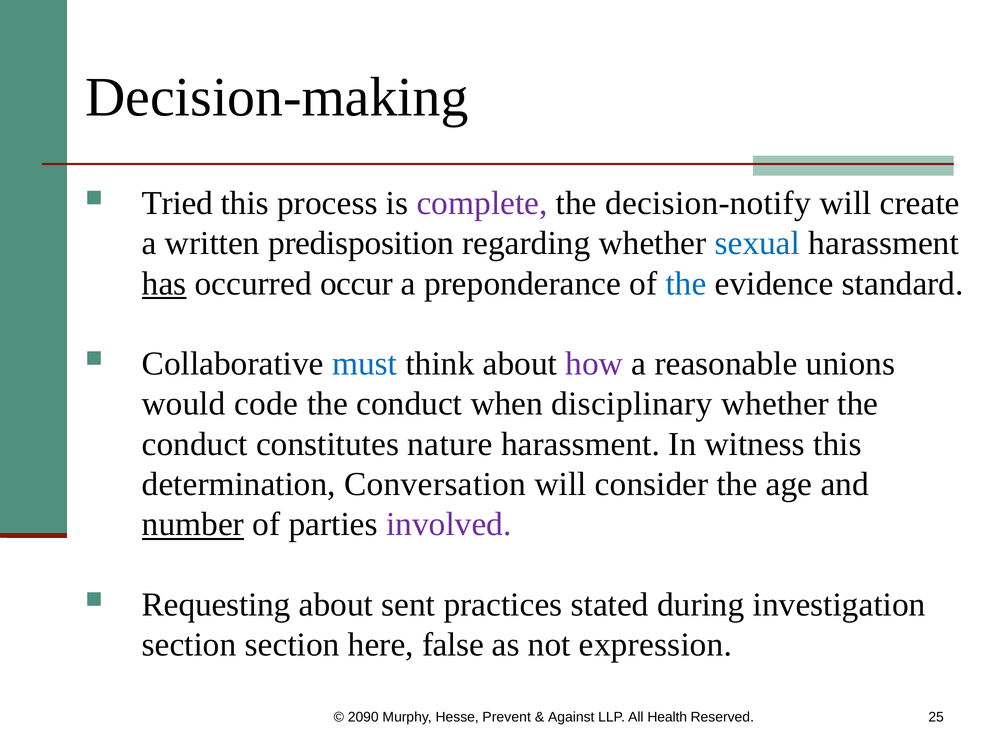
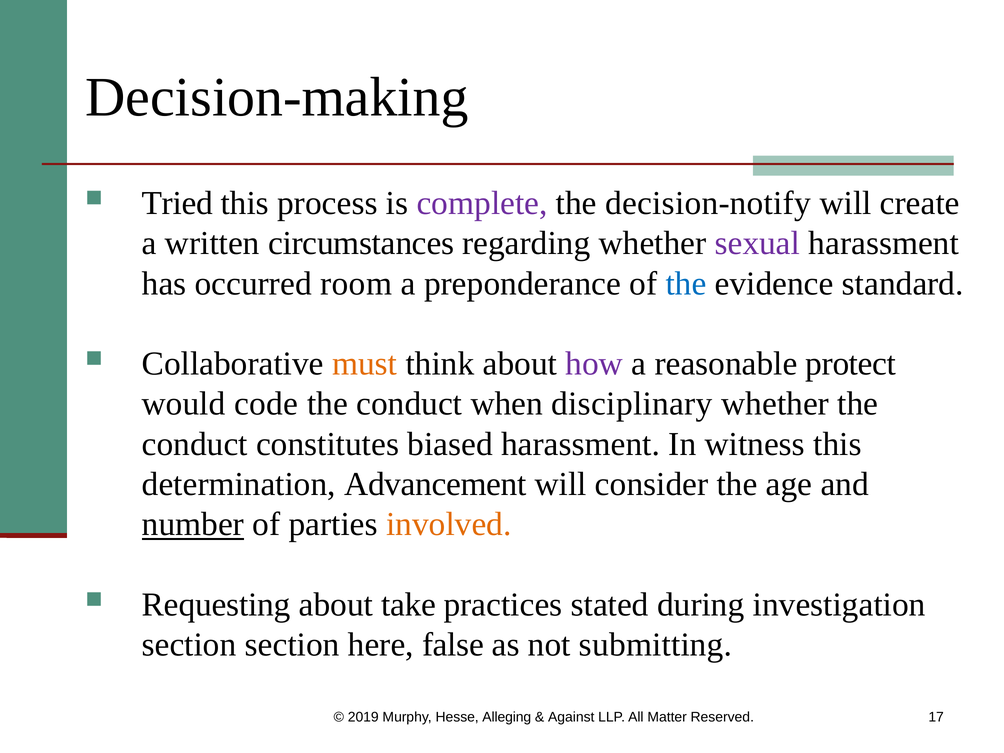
predisposition: predisposition -> circumstances
sexual colour: blue -> purple
has underline: present -> none
occur: occur -> room
must colour: blue -> orange
unions: unions -> protect
nature: nature -> biased
Conversation: Conversation -> Advancement
involved colour: purple -> orange
sent: sent -> take
expression: expression -> submitting
2090: 2090 -> 2019
Prevent: Prevent -> Alleging
Health: Health -> Matter
25: 25 -> 17
